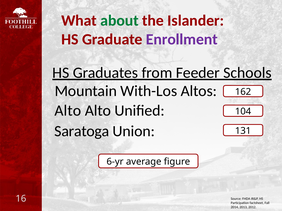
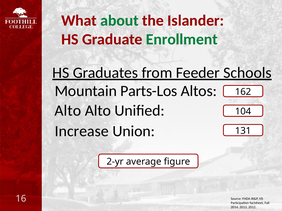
Enrollment colour: purple -> green
With-Los: With-Los -> Parts-Los
Saratoga: Saratoga -> Increase
6-yr: 6-yr -> 2-yr
